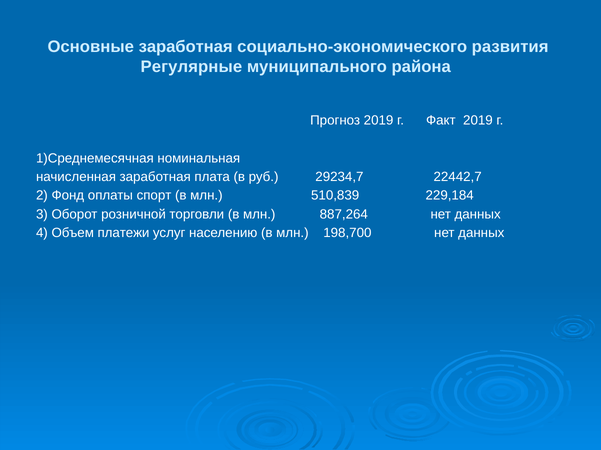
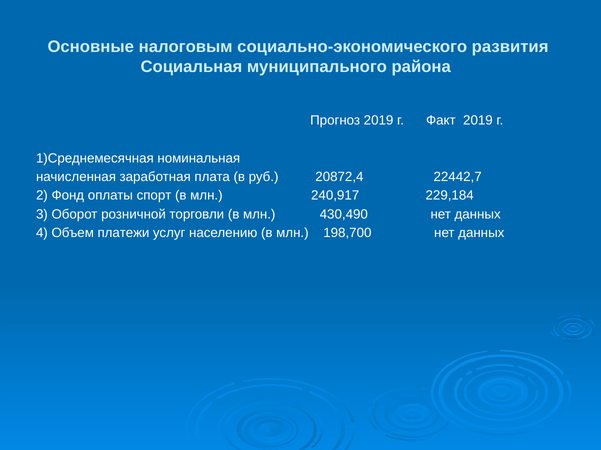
Основные заработная: заработная -> налоговым
Регулярные: Регулярные -> Социальная
29234,7: 29234,7 -> 20872,4
510,839: 510,839 -> 240,917
887,264: 887,264 -> 430,490
